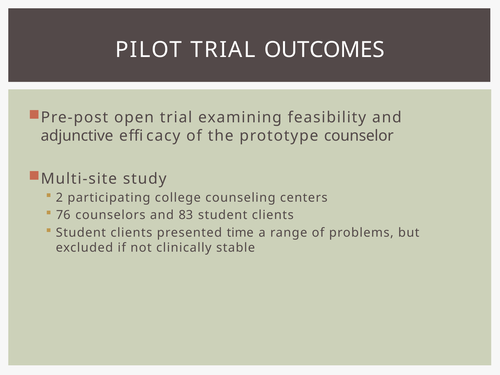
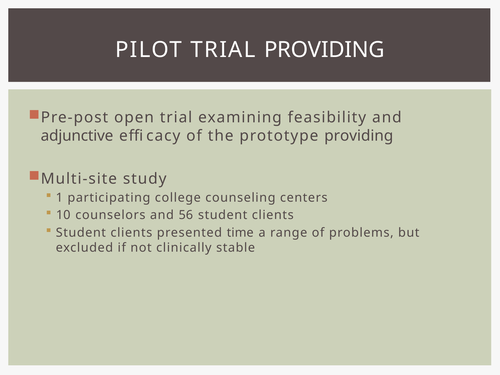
TRIAL OUTCOMES: OUTCOMES -> PROVIDING
prototype counselor: counselor -> providing
2: 2 -> 1
76: 76 -> 10
83: 83 -> 56
